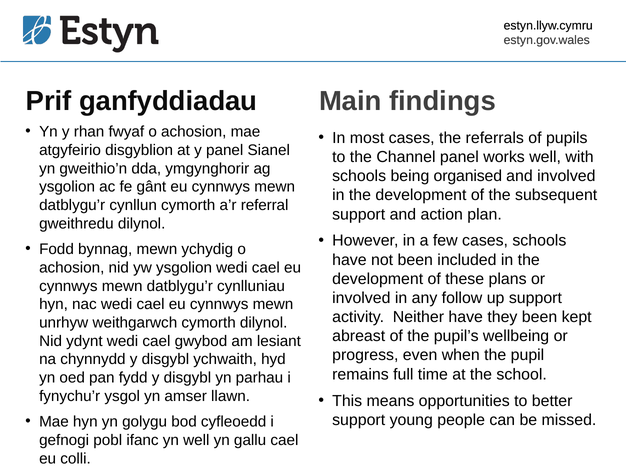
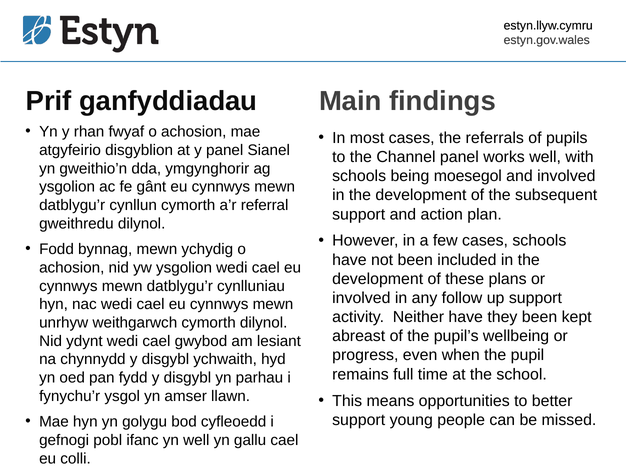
organised: organised -> moesegol
